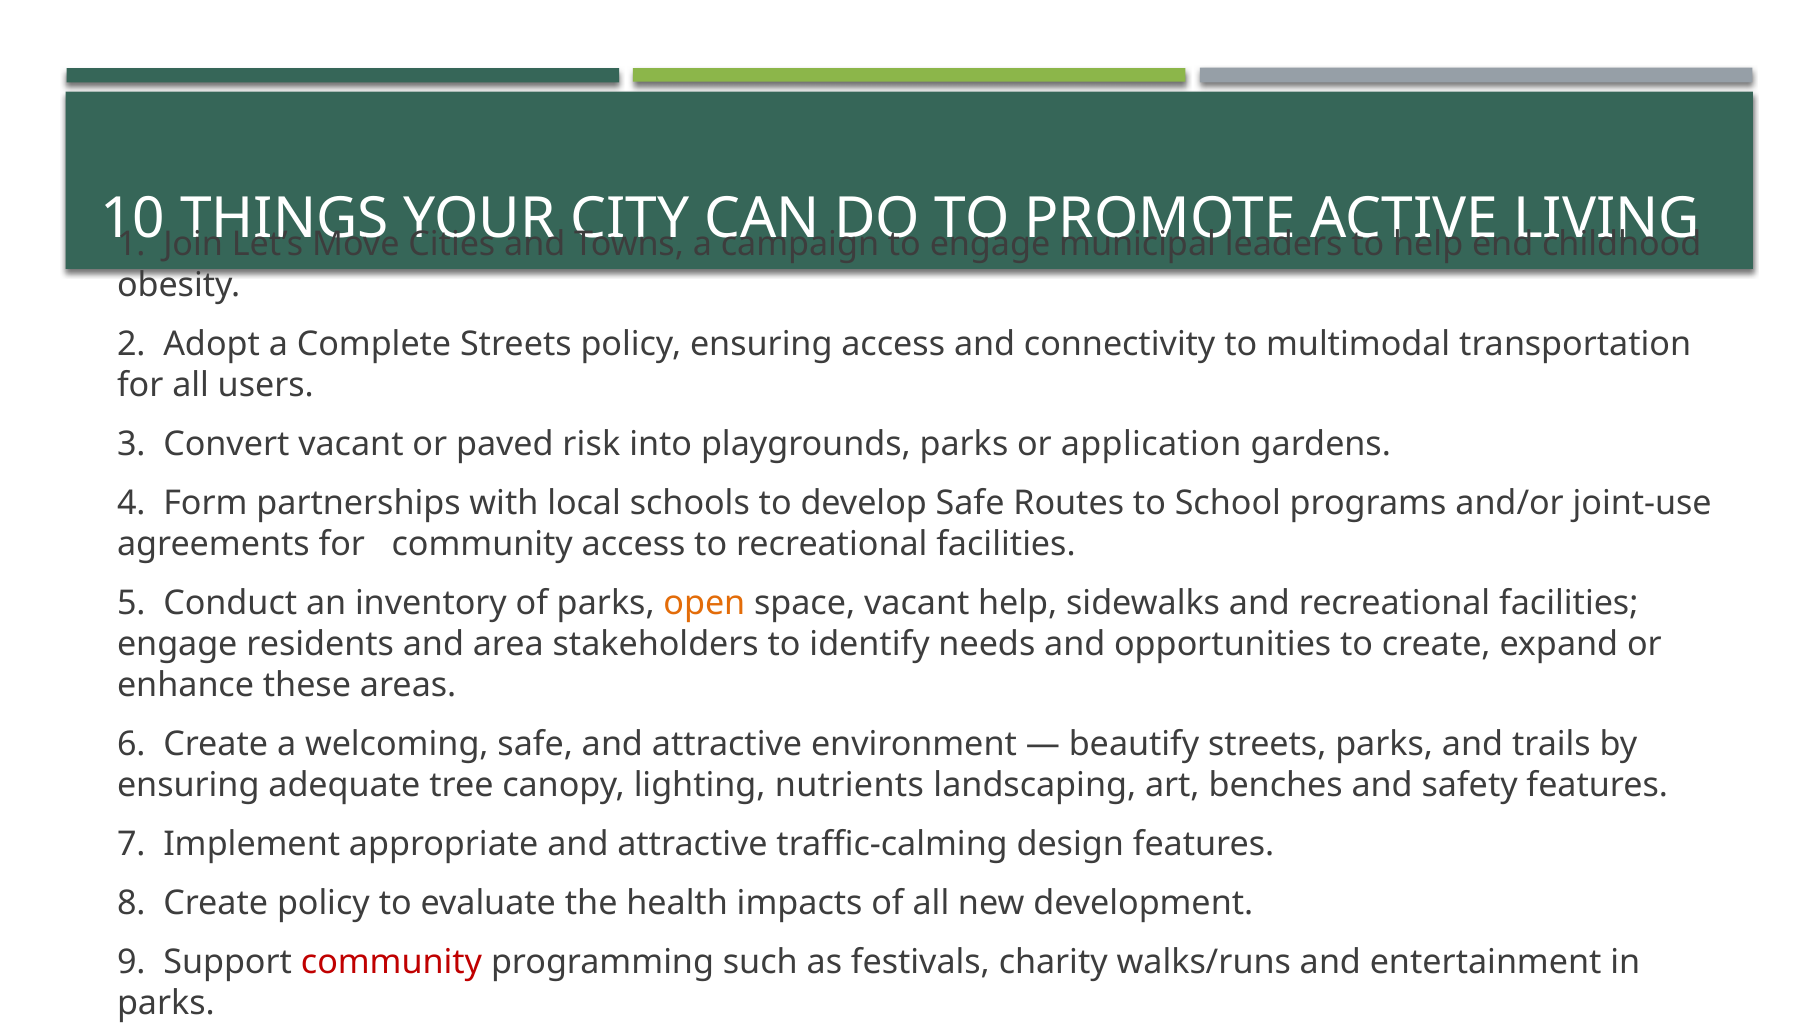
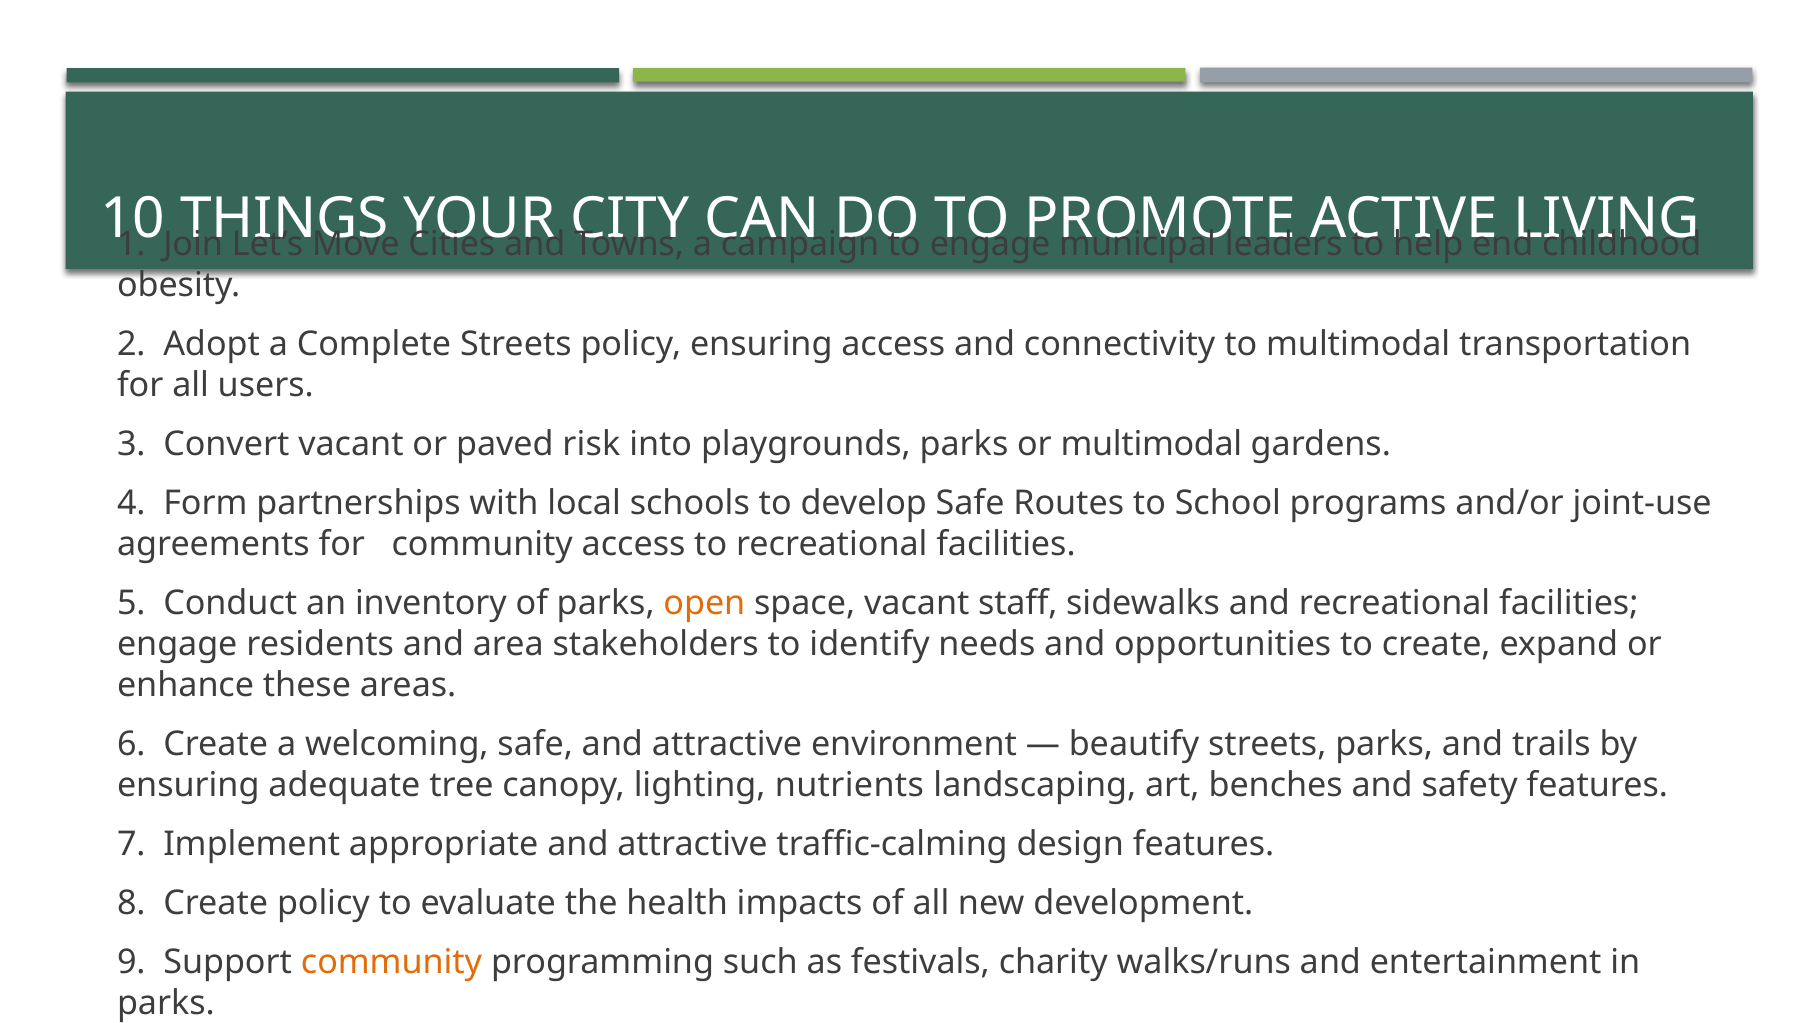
or application: application -> multimodal
vacant help: help -> staff
community at (392, 963) colour: red -> orange
